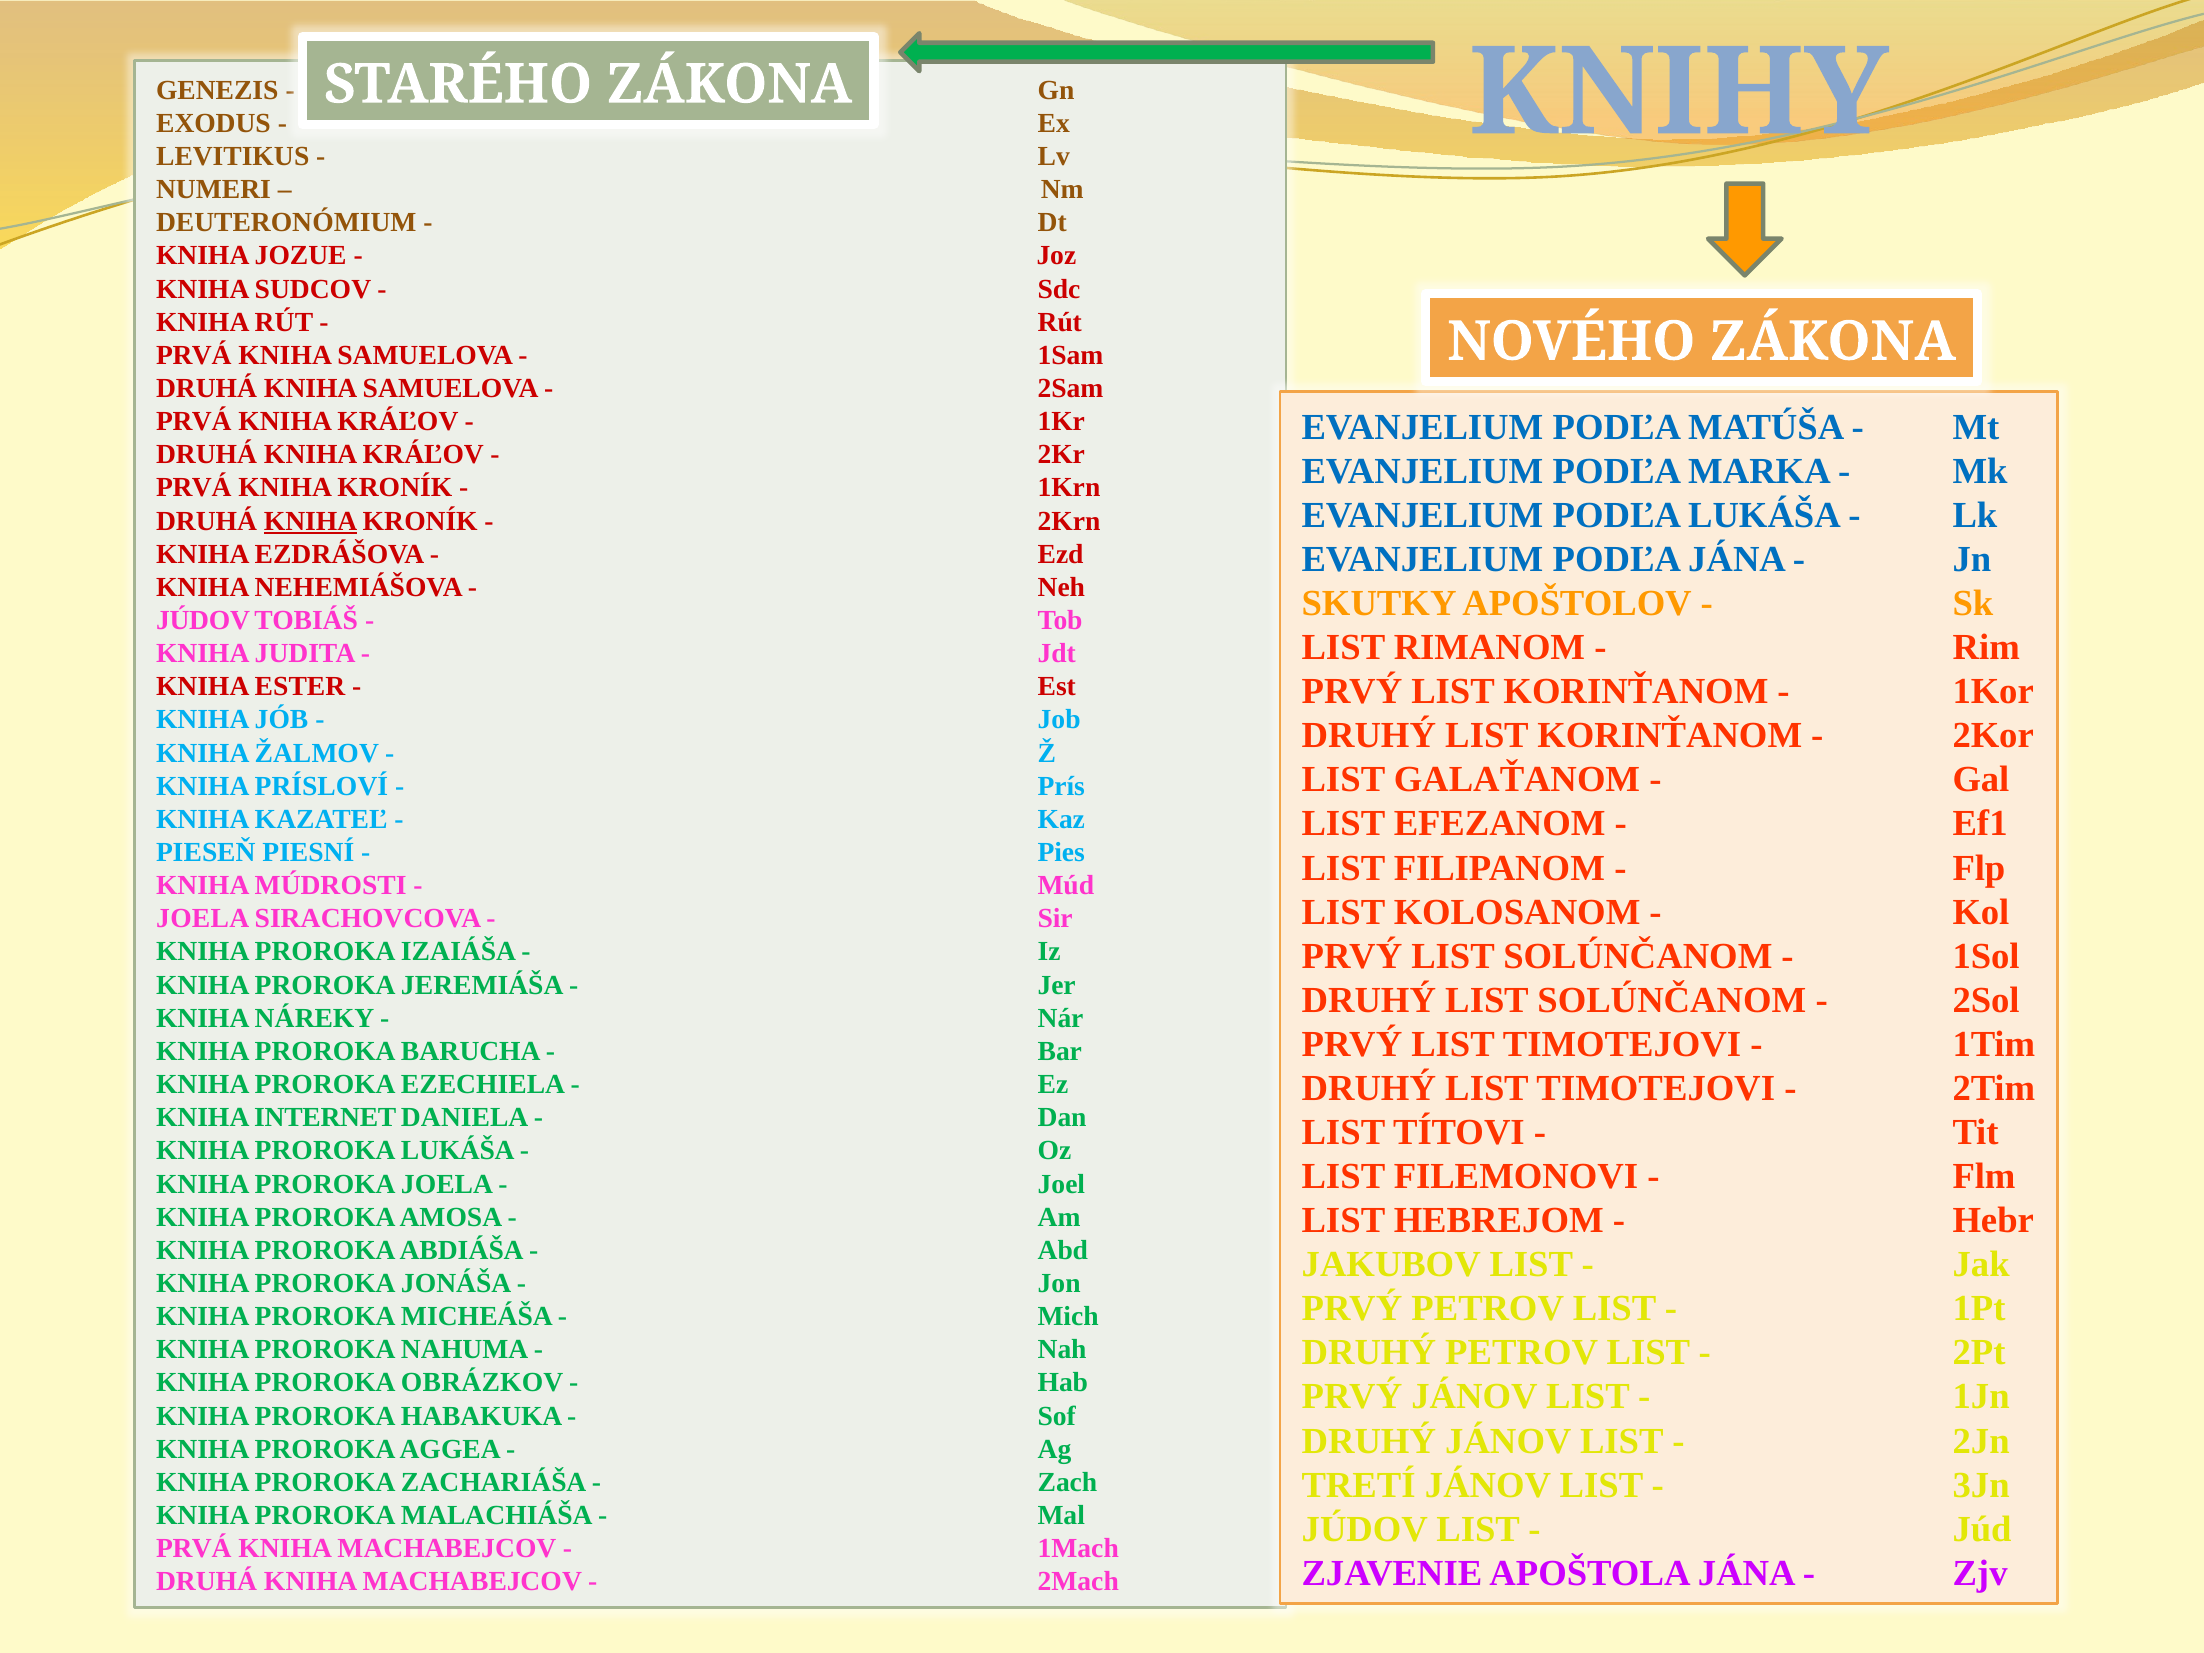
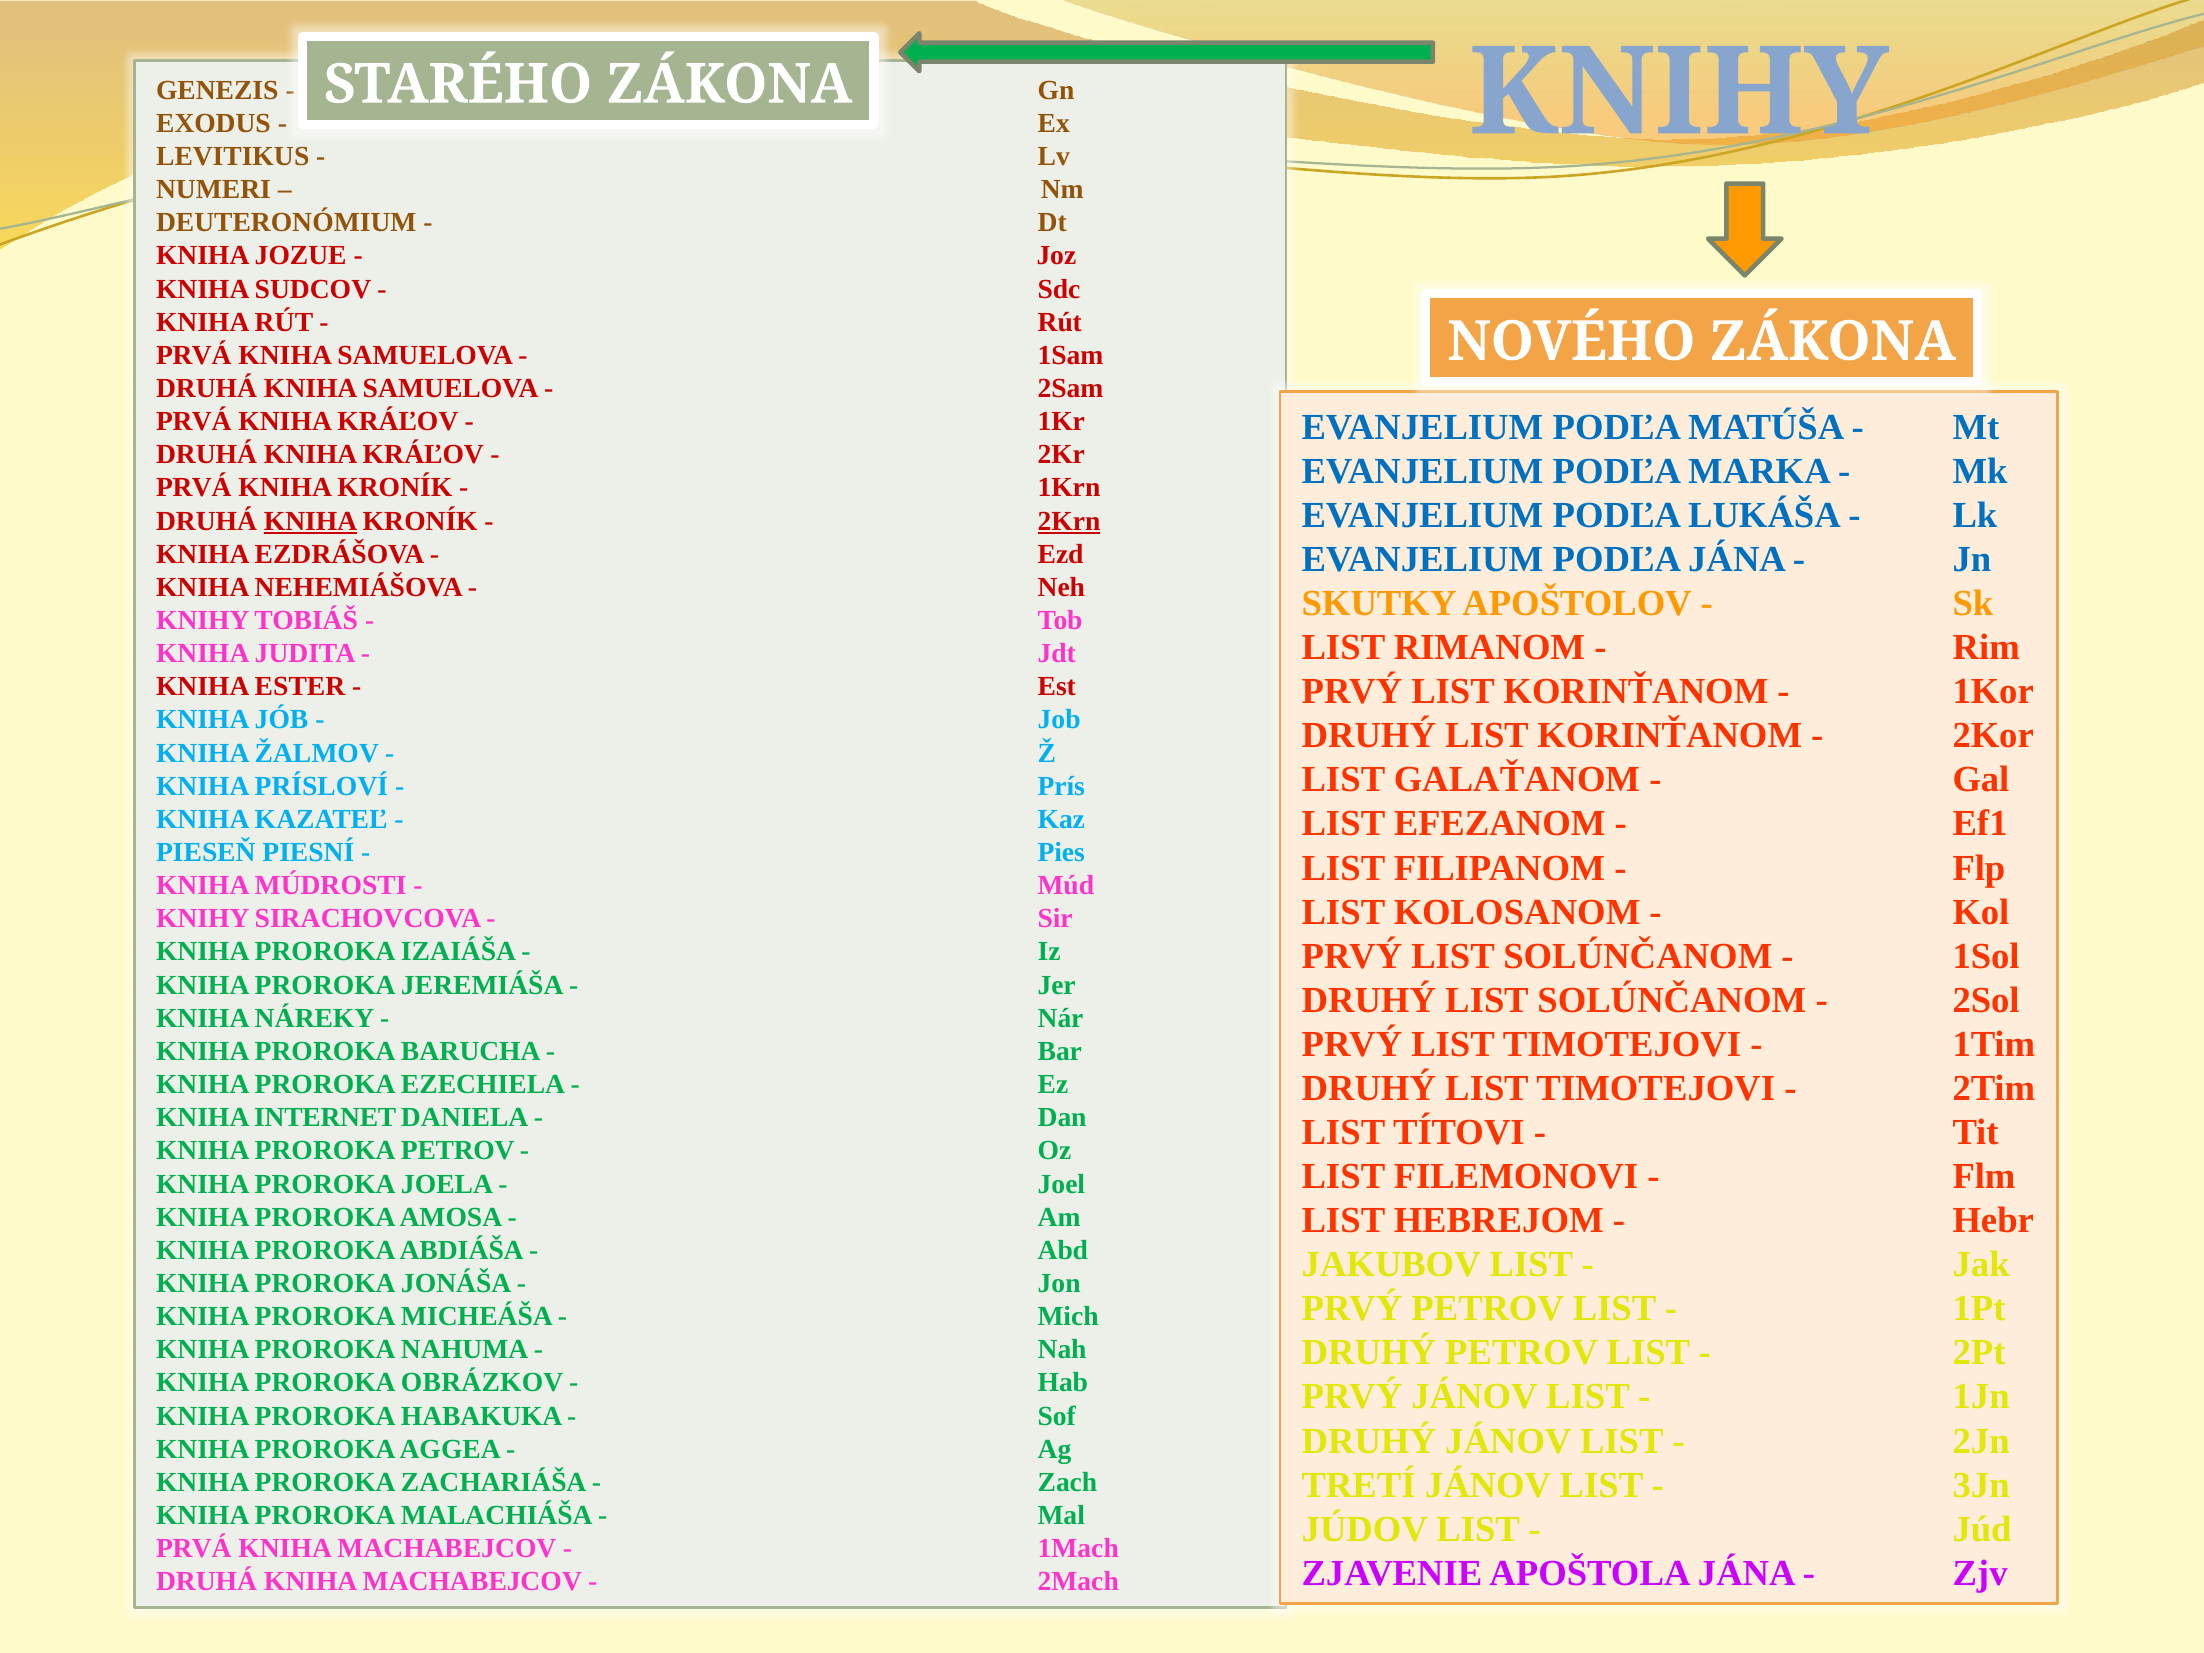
2Krn underline: none -> present
JÚDOV at (203, 620): JÚDOV -> KNIHY
JOELA at (203, 919): JOELA -> KNIHY
PROROKA LUKÁŠA: LUKÁŠA -> PETROV
